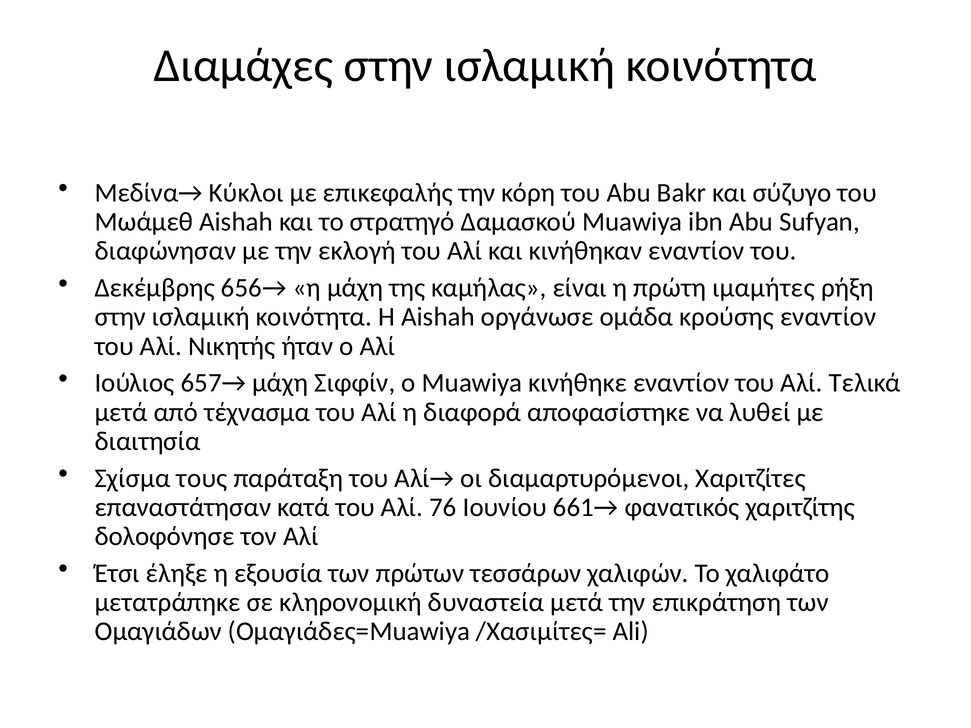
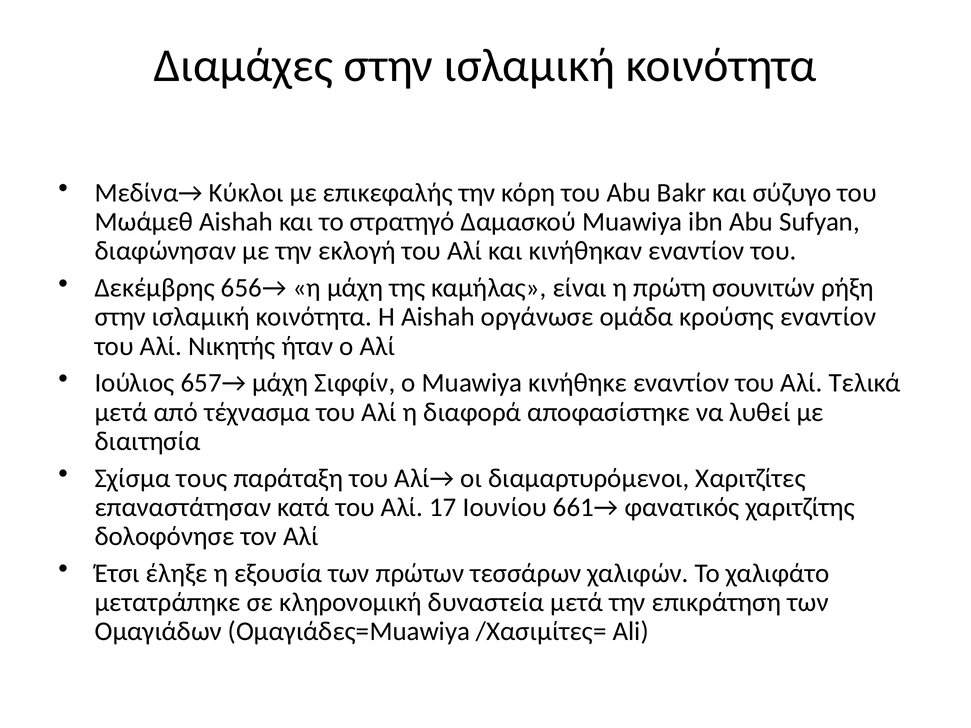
ιμαμήτες: ιμαμήτες -> σουνιτών
76: 76 -> 17
